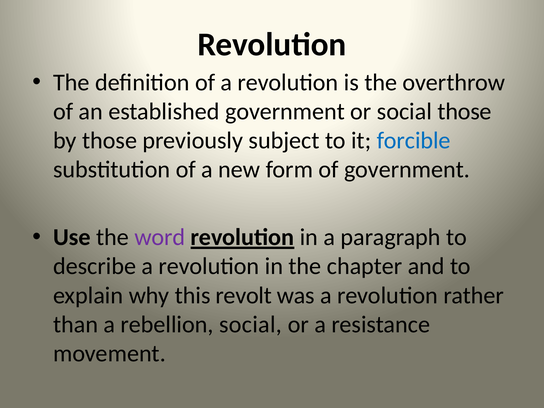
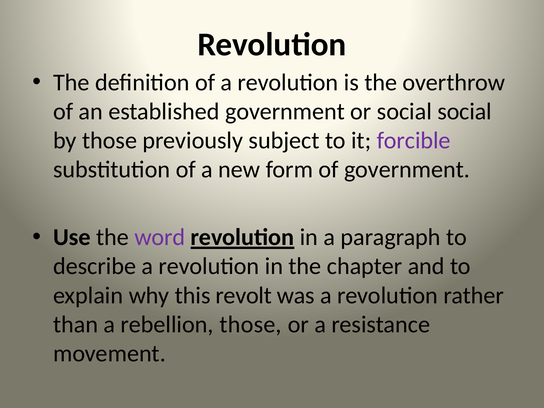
social those: those -> social
forcible colour: blue -> purple
rebellion social: social -> those
